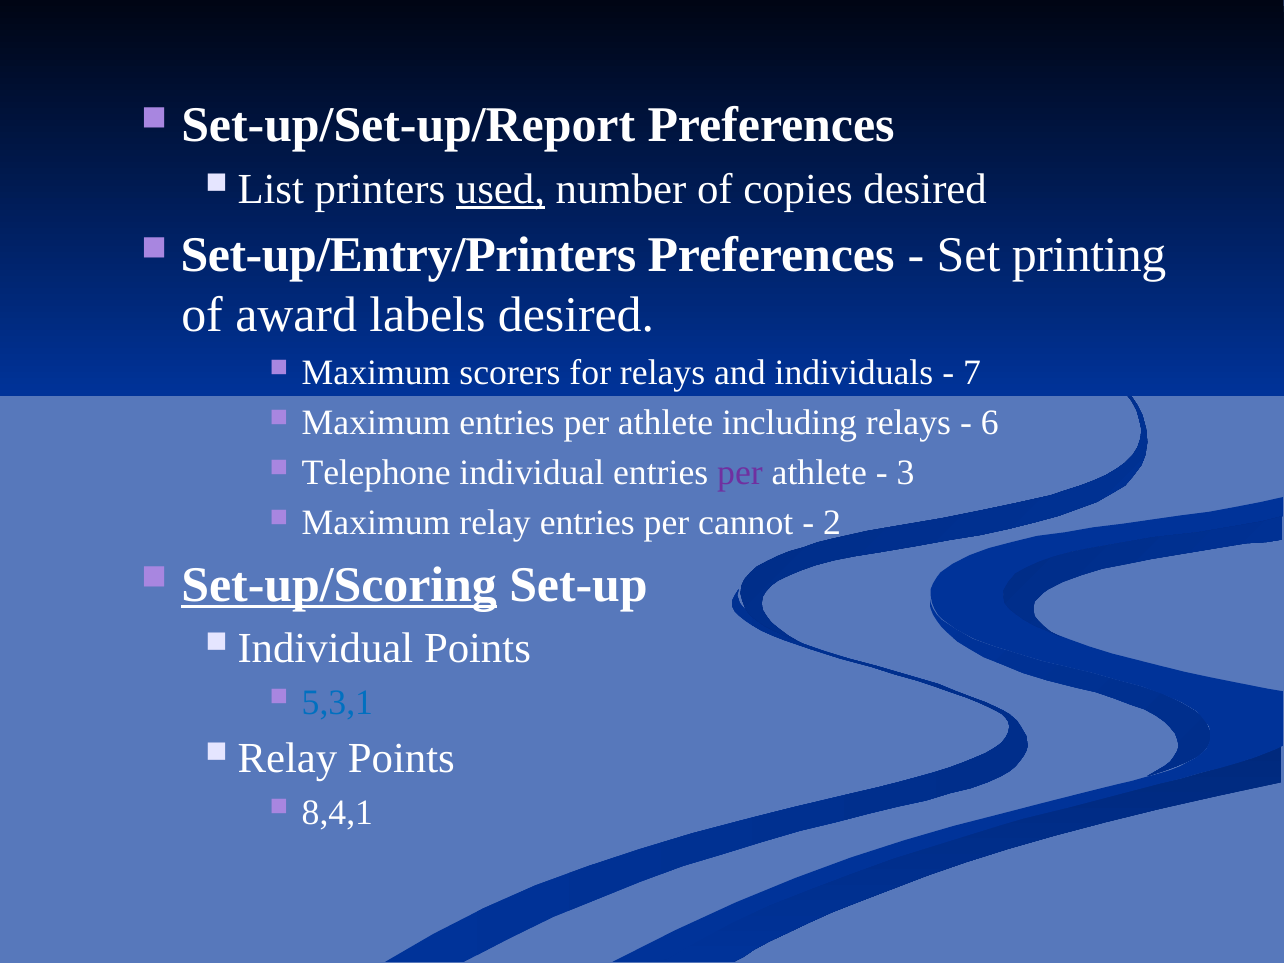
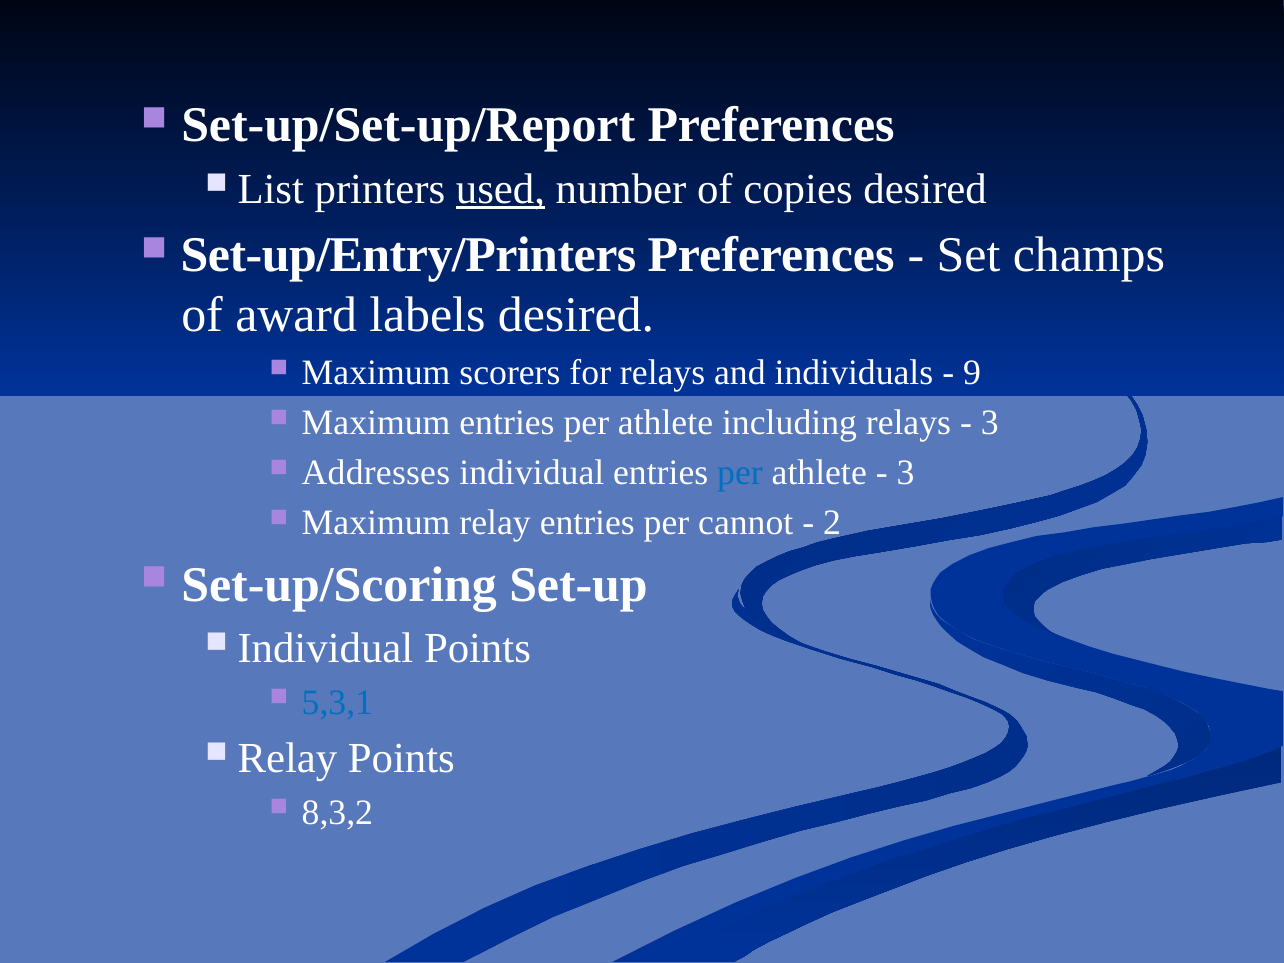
printing: printing -> champs
7: 7 -> 9
6 at (990, 423): 6 -> 3
Telephone: Telephone -> Addresses
per at (740, 473) colour: purple -> blue
Set-up/Scoring underline: present -> none
8,4,1: 8,4,1 -> 8,3,2
